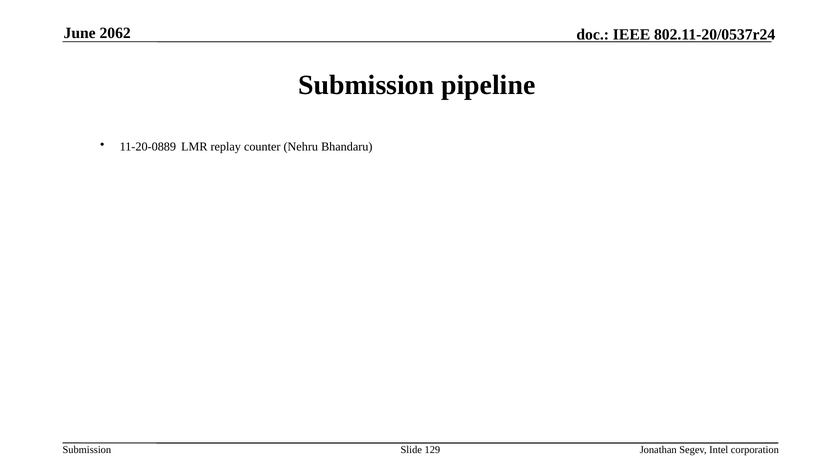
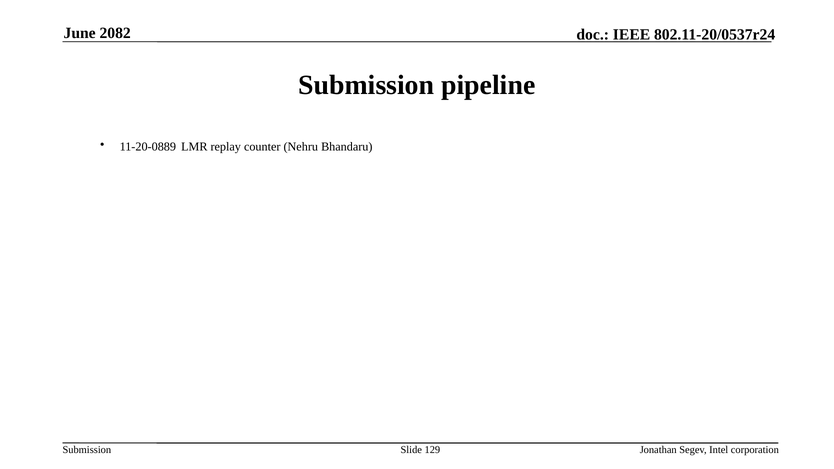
2062: 2062 -> 2082
